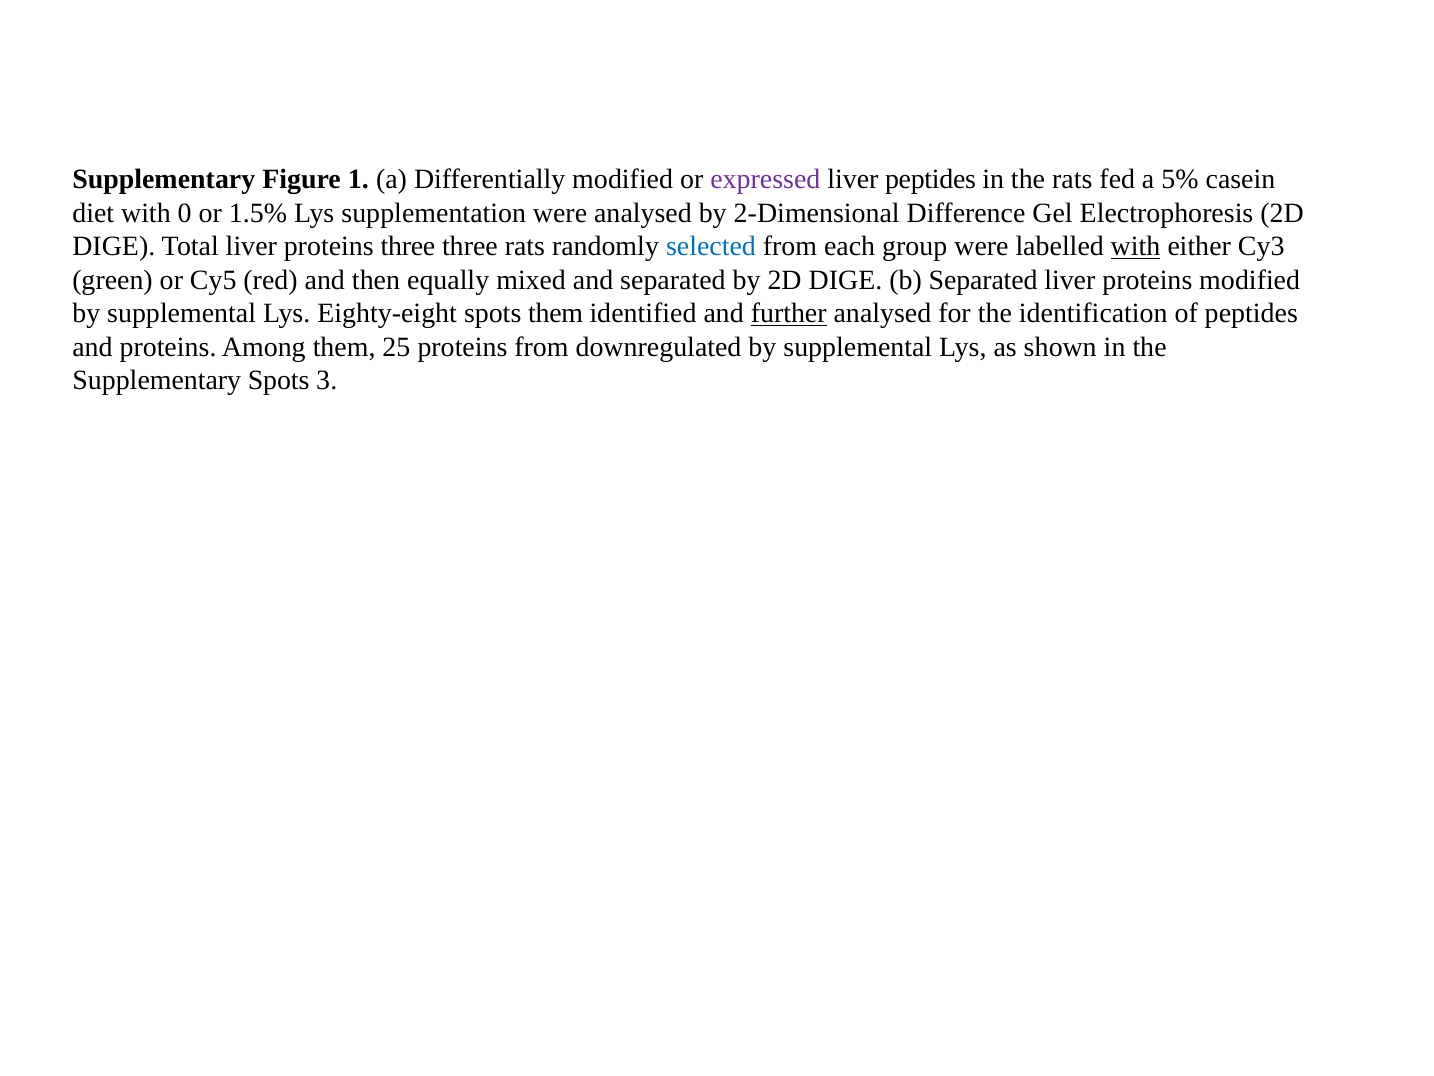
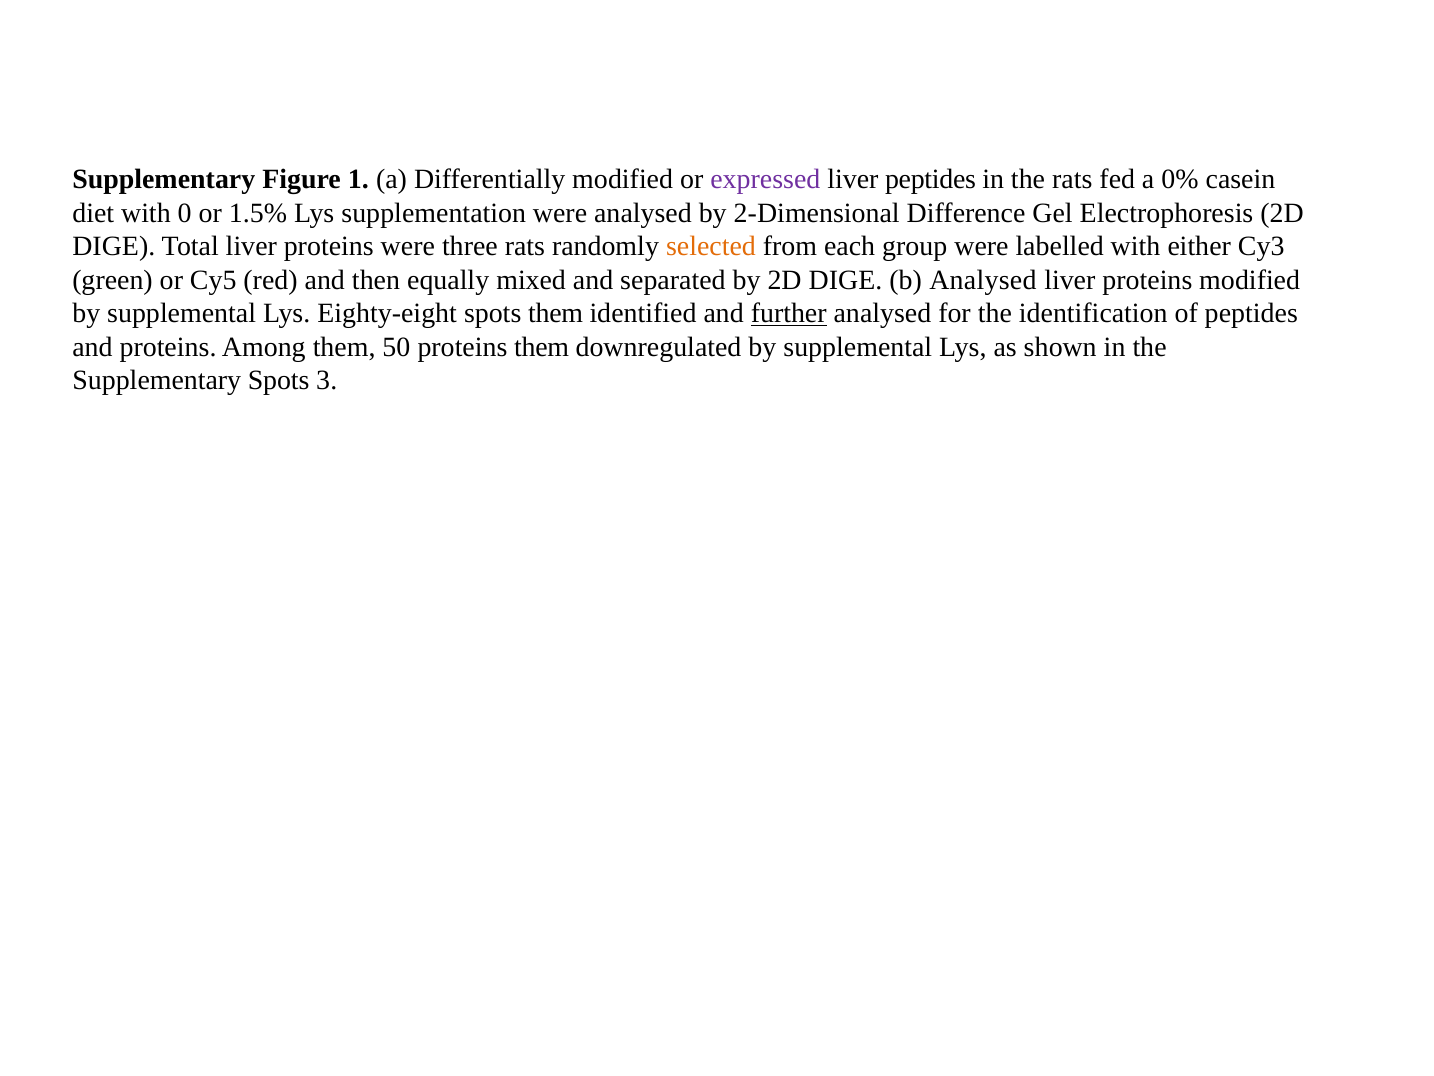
5%: 5% -> 0%
proteins three: three -> were
selected colour: blue -> orange
with at (1136, 247) underline: present -> none
b Separated: Separated -> Analysed
25: 25 -> 50
proteins from: from -> them
